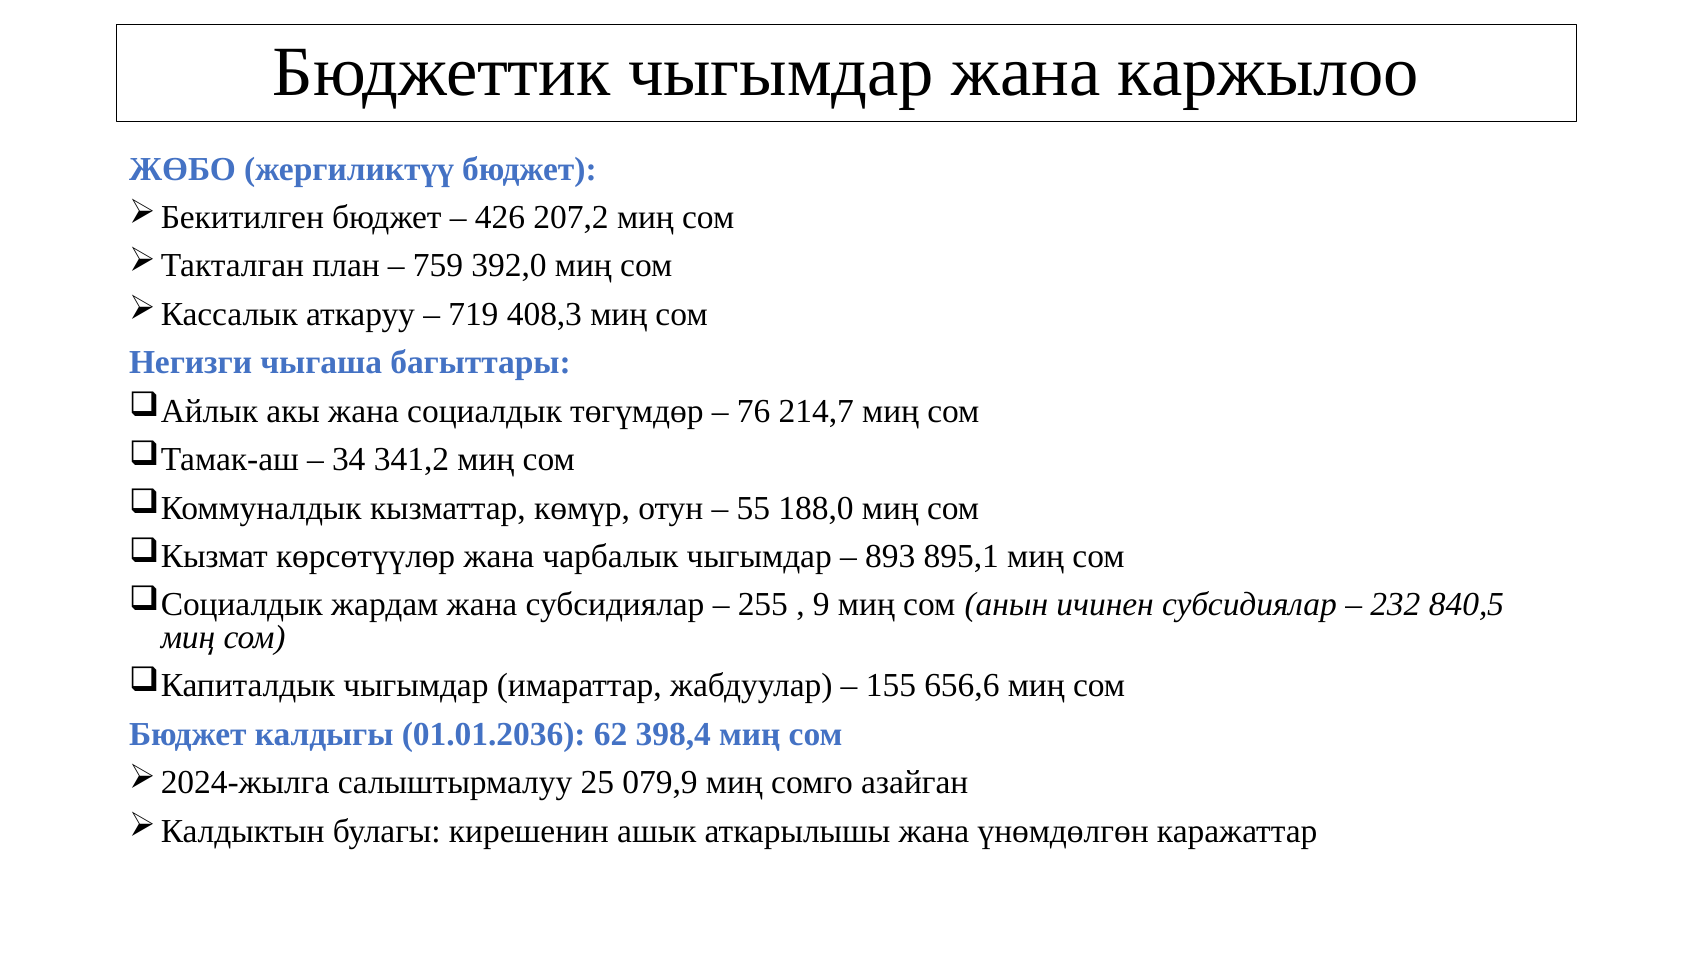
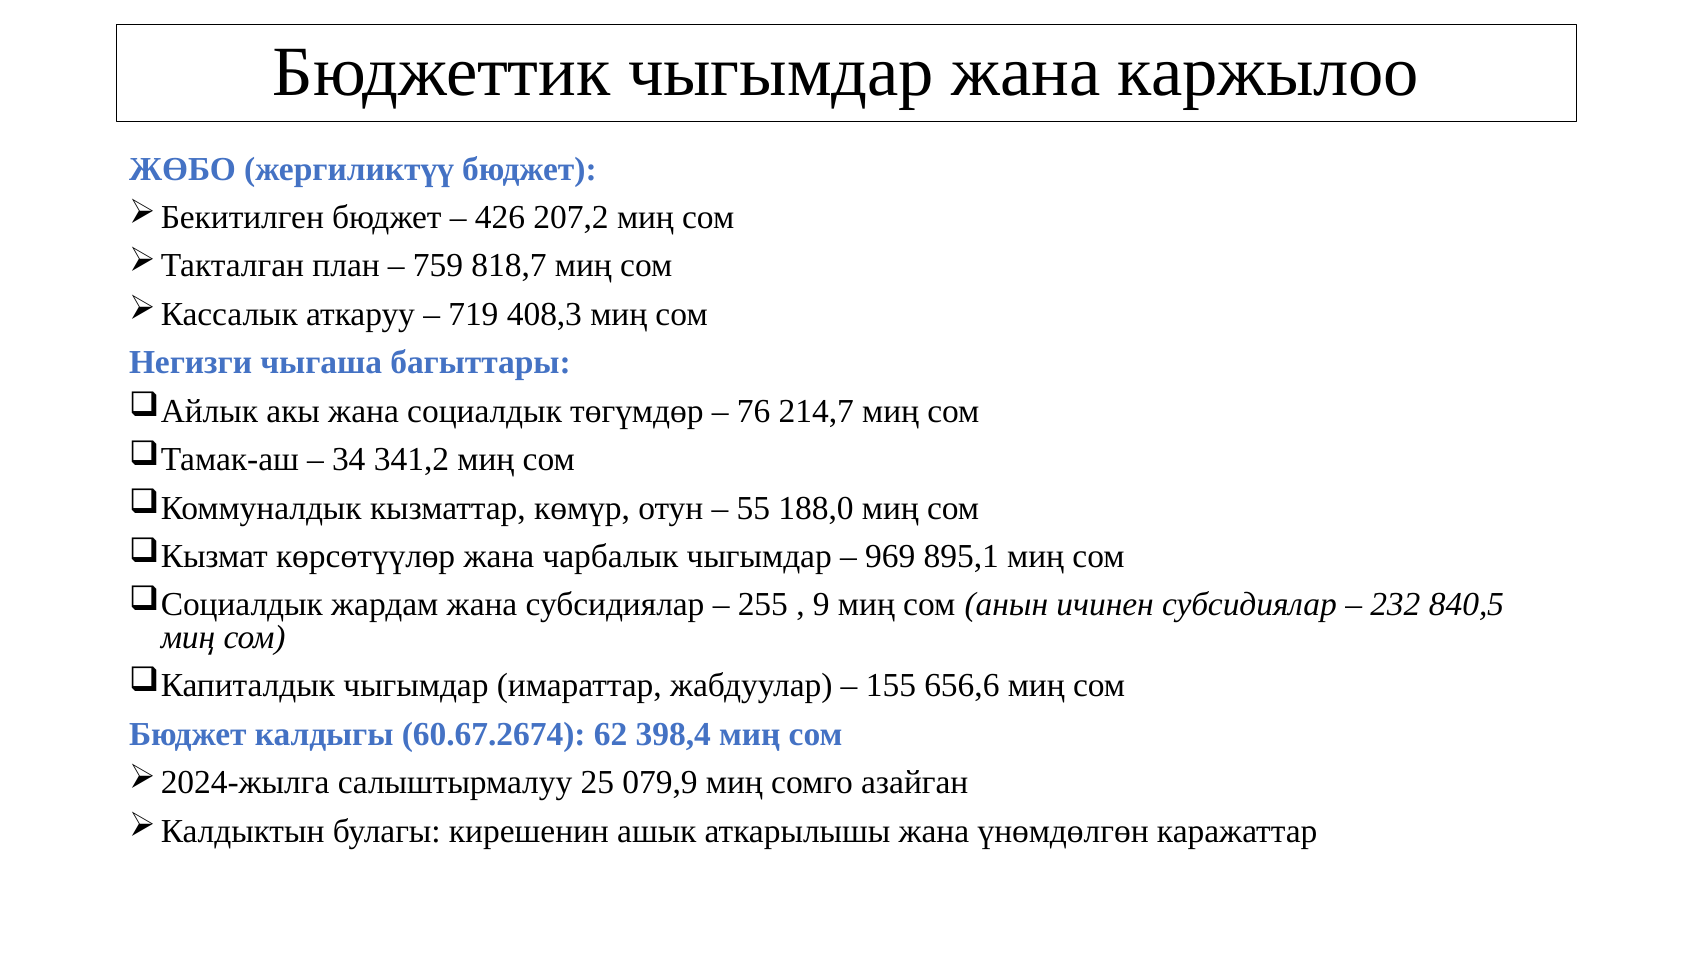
392,0: 392,0 -> 818,7
893: 893 -> 969
01.01.2036: 01.01.2036 -> 60.67.2674
